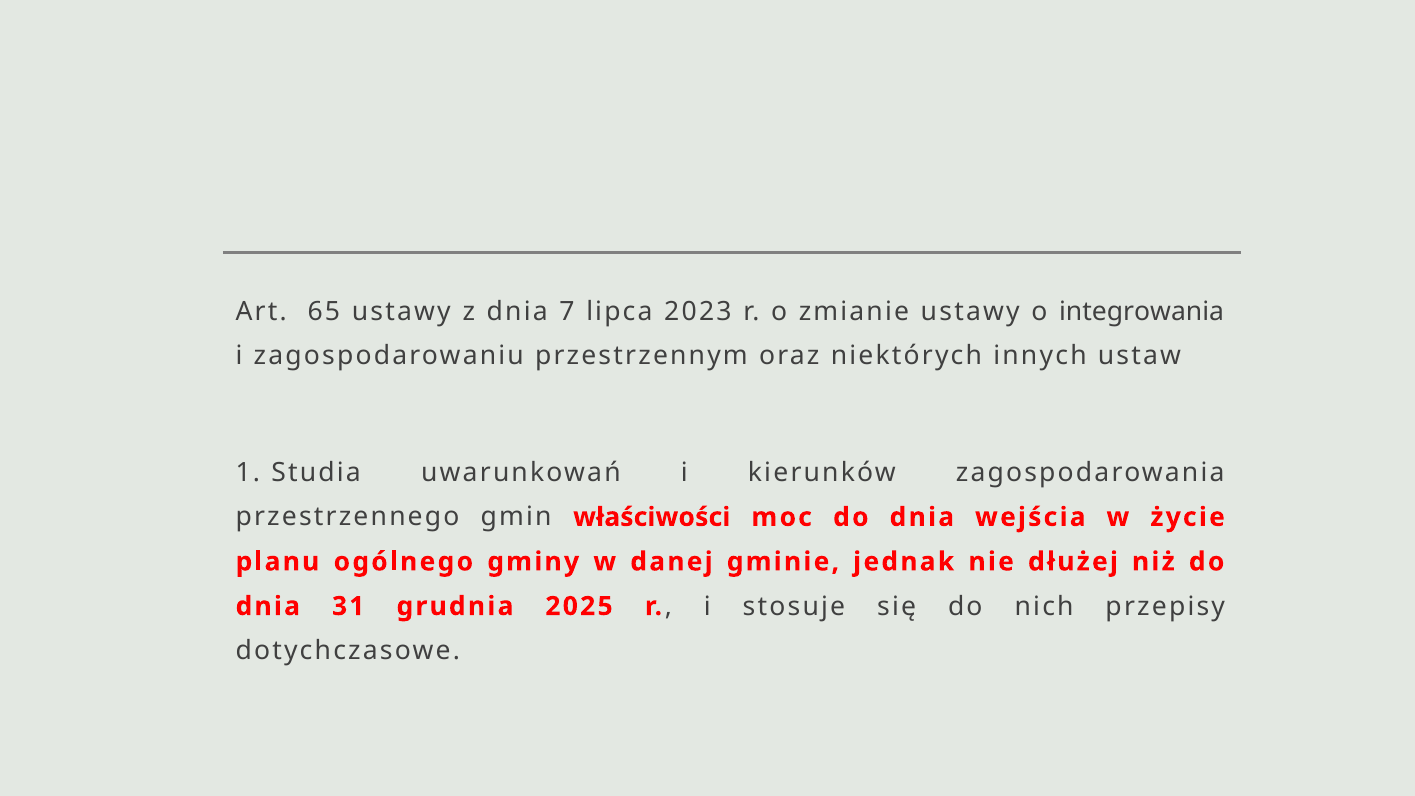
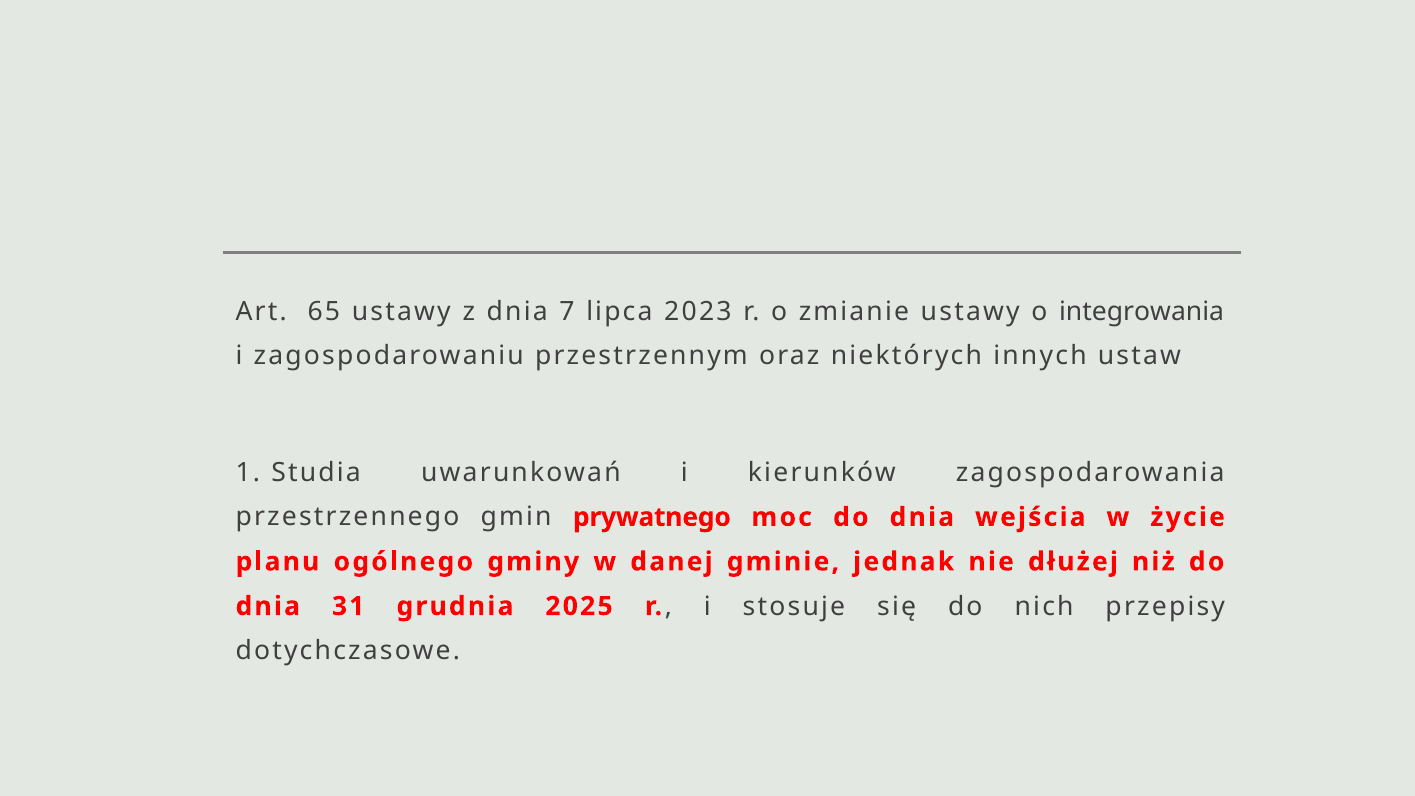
właściwości: właściwości -> prywatnego
